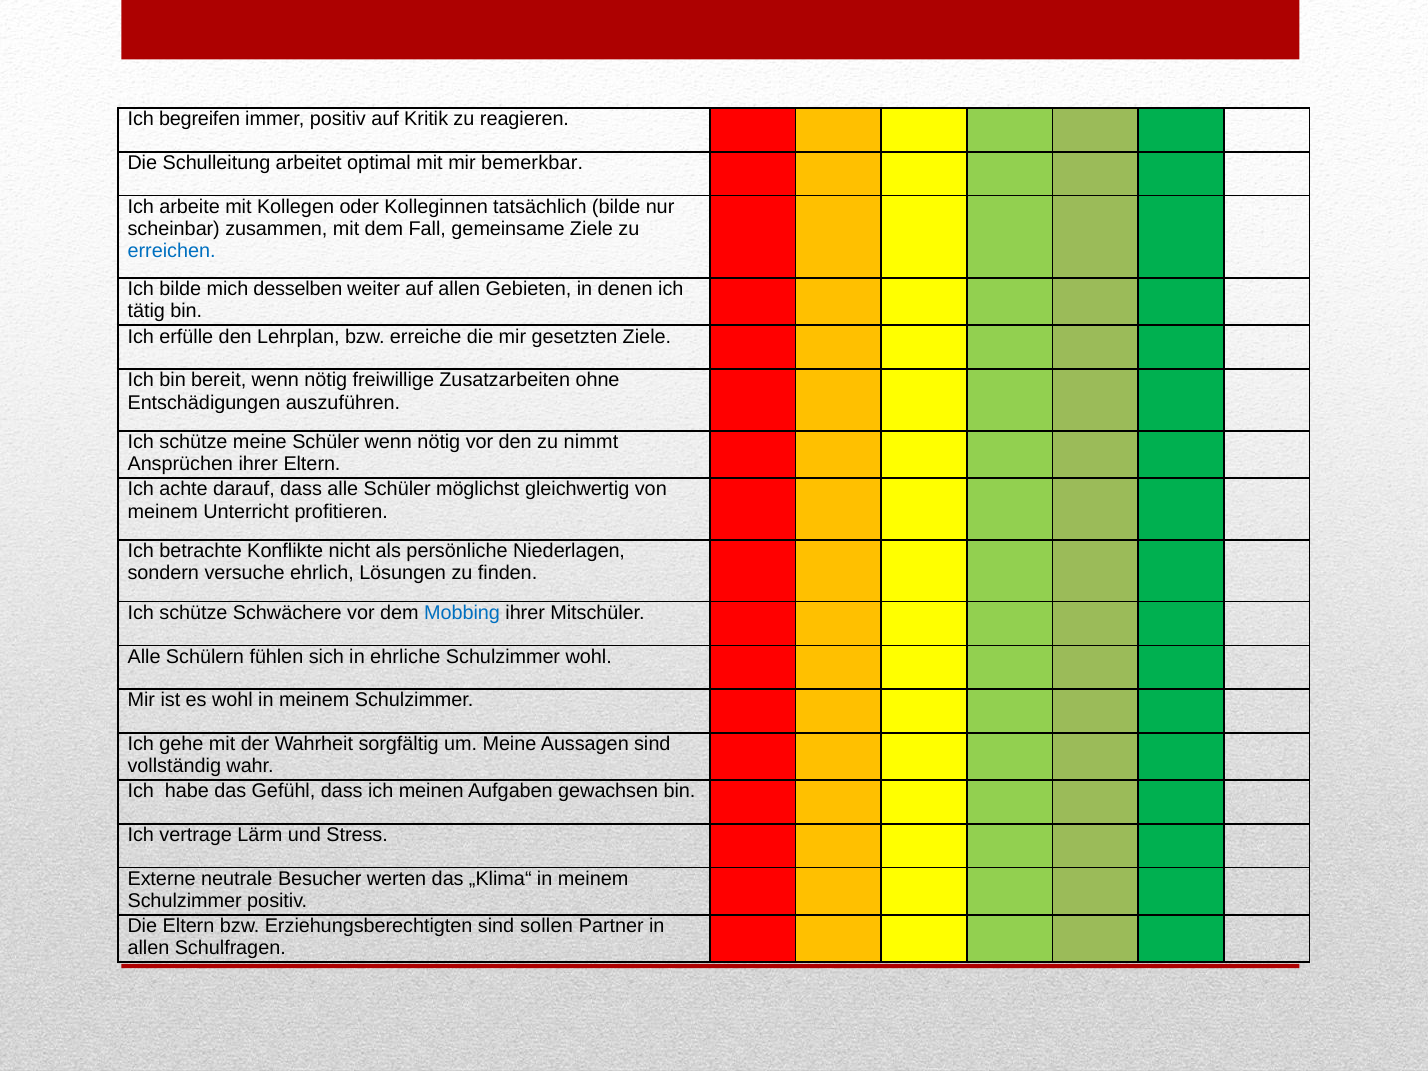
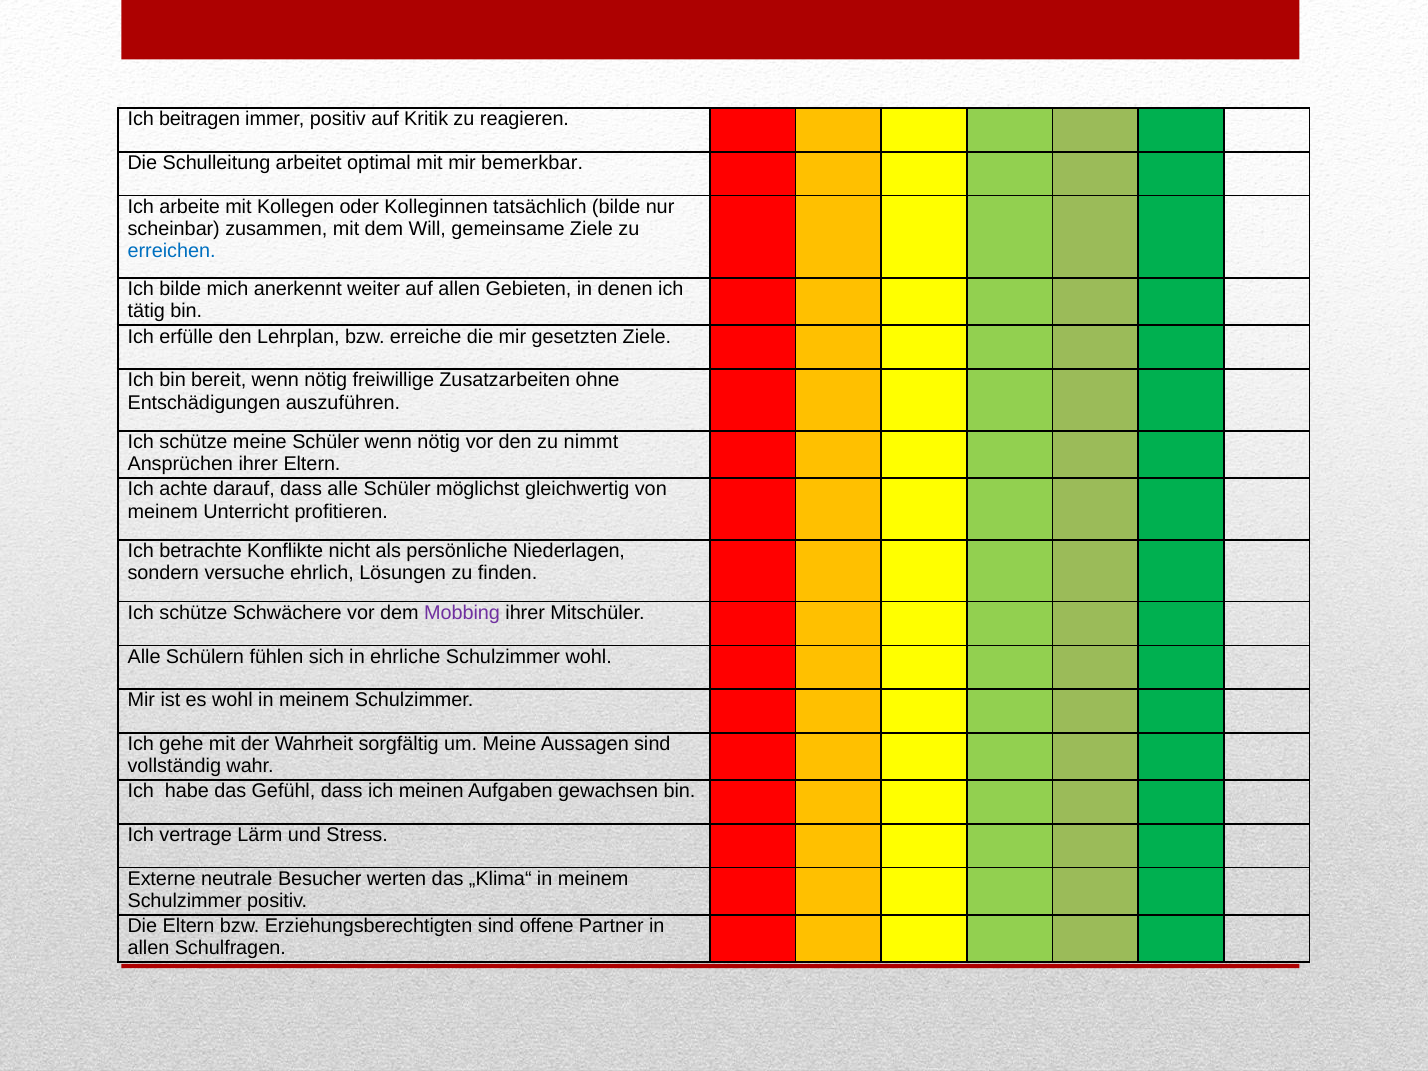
begreifen: begreifen -> beitragen
Fall: Fall -> Will
desselben: desselben -> anerkennt
Mobbing colour: blue -> purple
sollen: sollen -> offene
